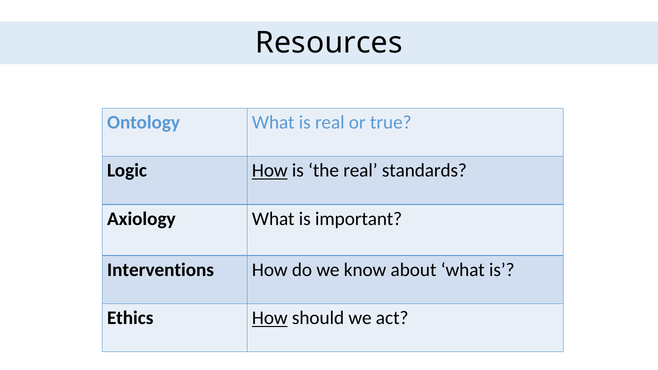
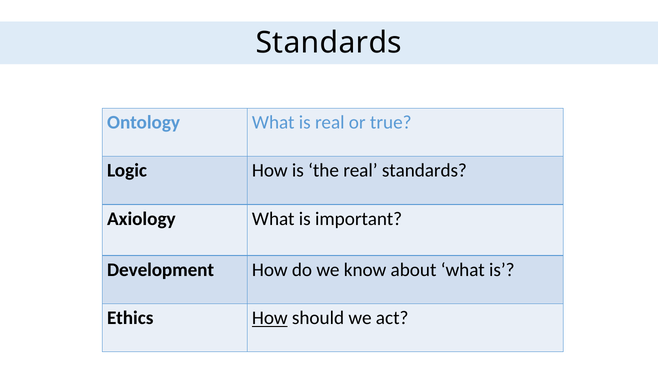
Resources at (329, 43): Resources -> Standards
How at (270, 171) underline: present -> none
Interventions: Interventions -> Development
